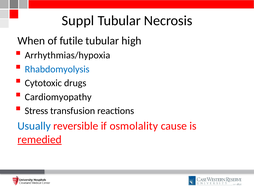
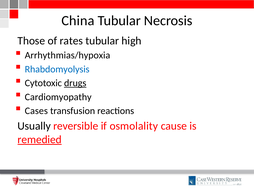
Suppl: Suppl -> China
When: When -> Those
futile: futile -> rates
drugs underline: none -> present
Stress: Stress -> Cases
Usually colour: blue -> black
